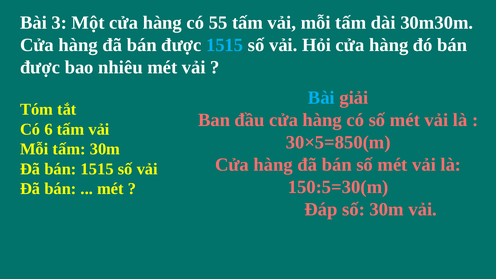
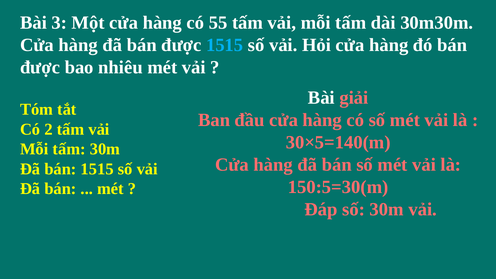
Bài at (321, 98) colour: light blue -> white
6: 6 -> 2
30×5=850(m: 30×5=850(m -> 30×5=140(m
